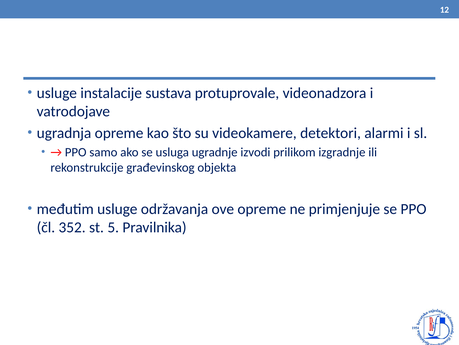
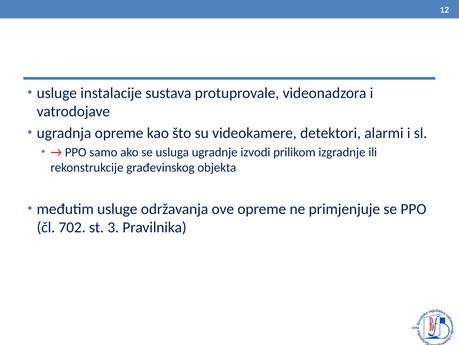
352: 352 -> 702
5: 5 -> 3
